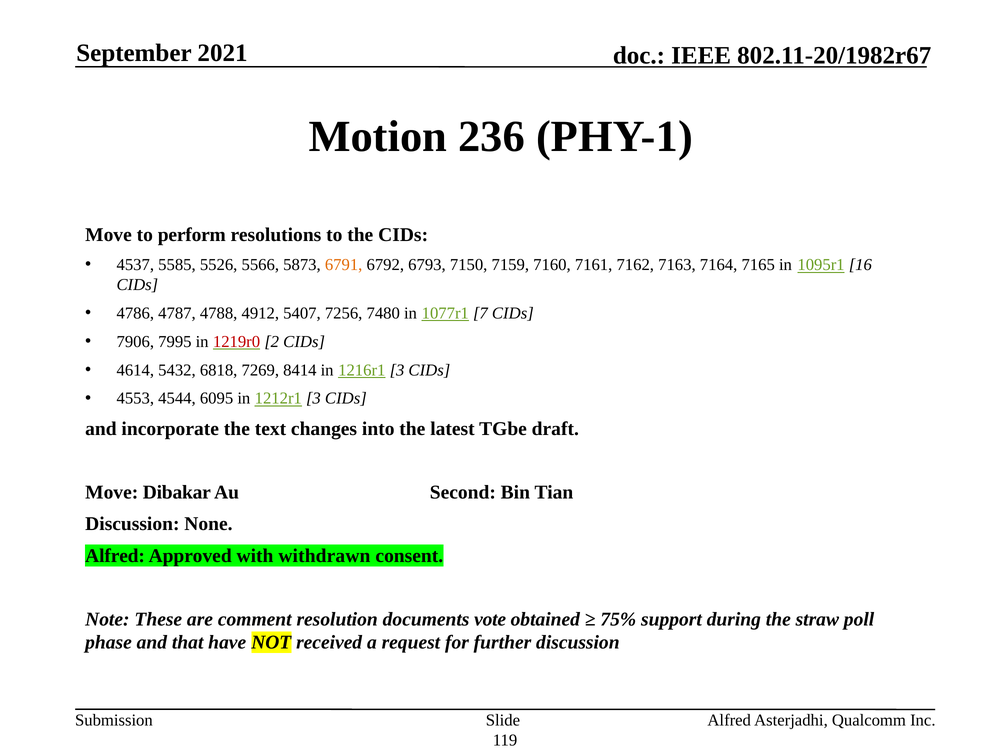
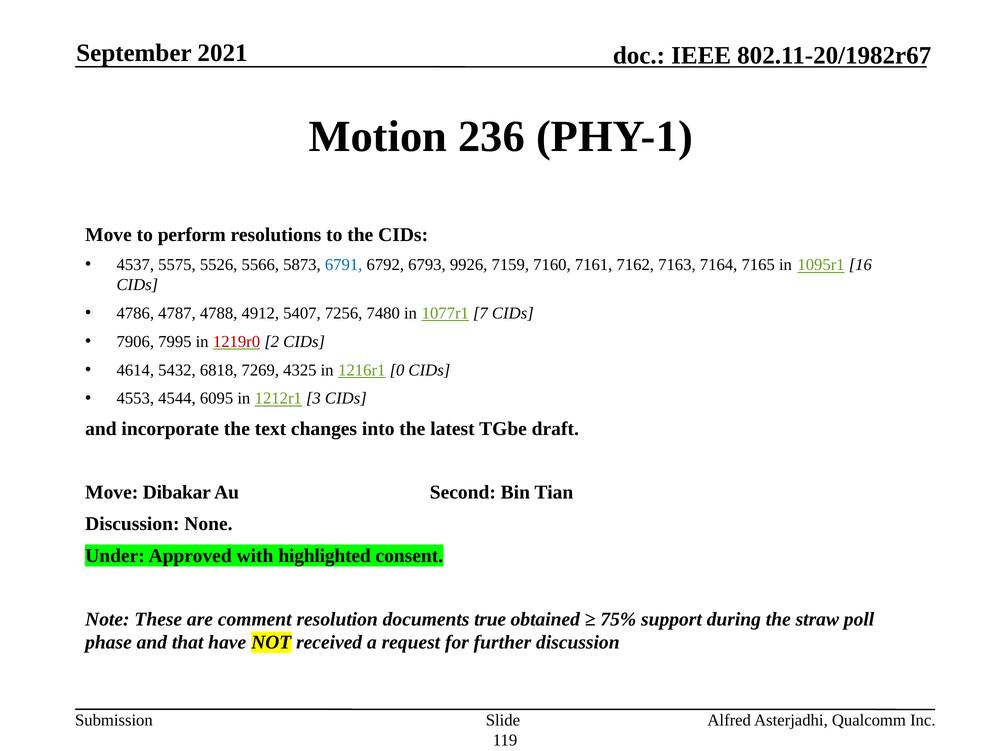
5585: 5585 -> 5575
6791 colour: orange -> blue
7150: 7150 -> 9926
8414: 8414 -> 4325
1216r1 3: 3 -> 0
Alfred at (115, 556): Alfred -> Under
withdrawn: withdrawn -> highlighted
vote: vote -> true
